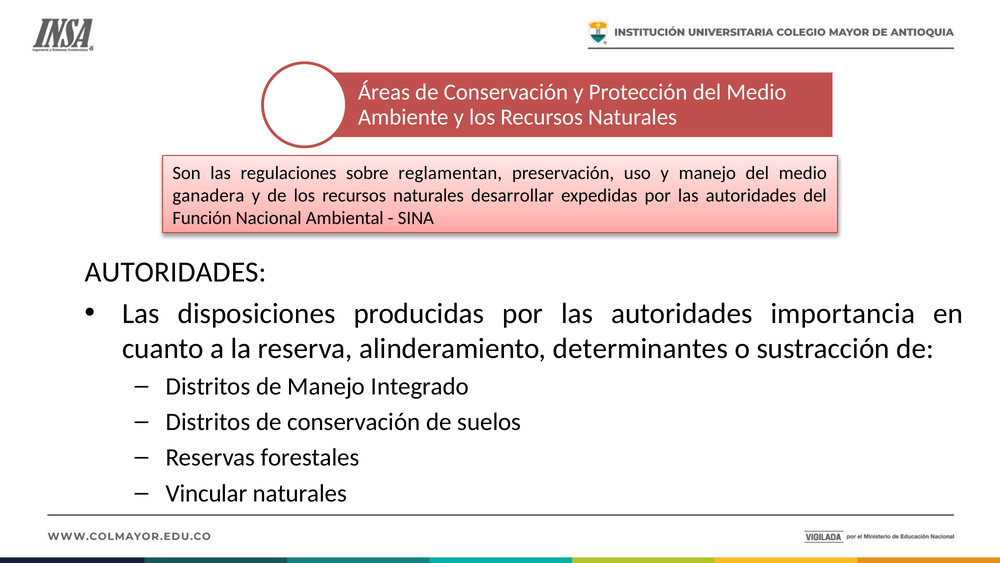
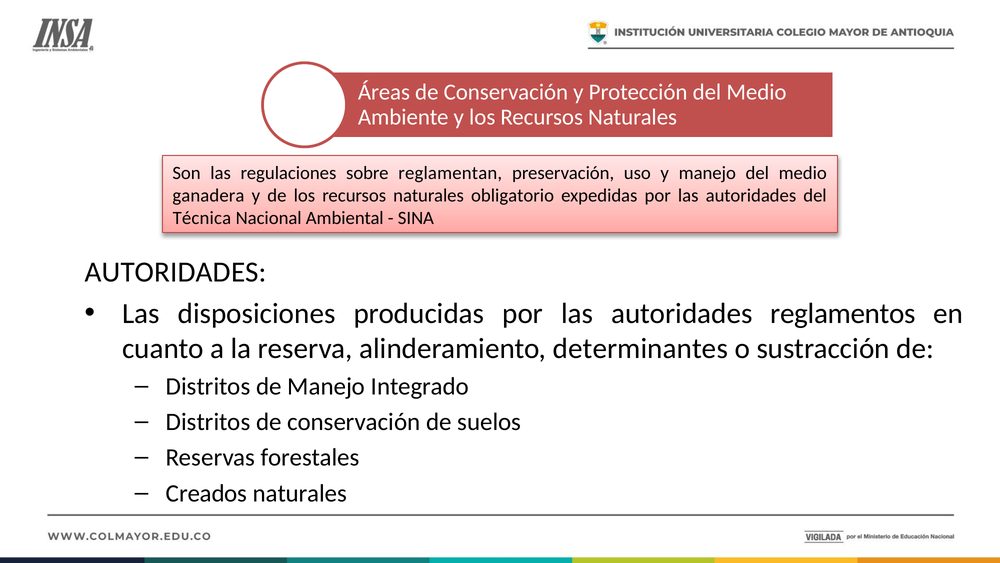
desarrollar: desarrollar -> obligatorio
Función: Función -> Técnica
importancia: importancia -> reglamentos
Vincular: Vincular -> Creados
